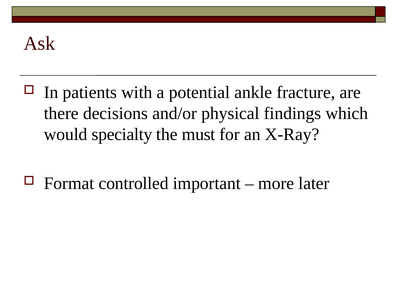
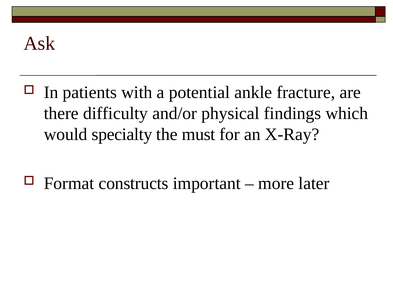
decisions: decisions -> difficulty
controlled: controlled -> constructs
